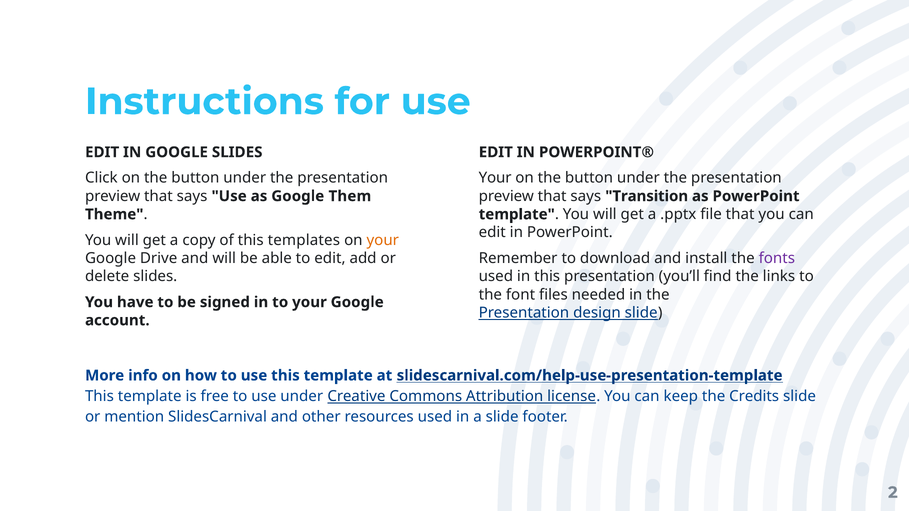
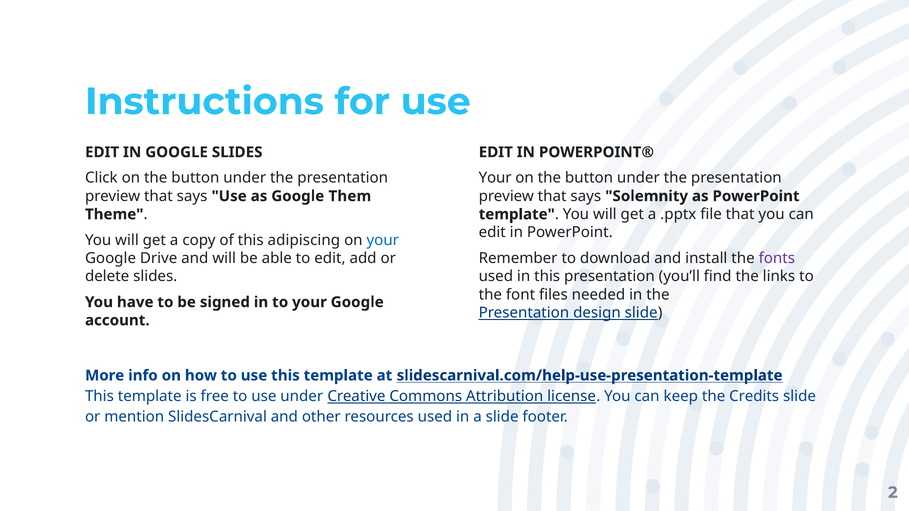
Transition: Transition -> Solemnity
templates: templates -> adipiscing
your at (383, 240) colour: orange -> blue
